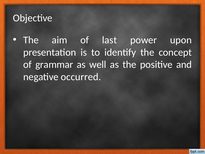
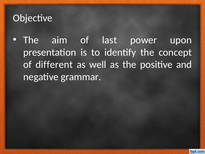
grammar: grammar -> different
occurred: occurred -> grammar
